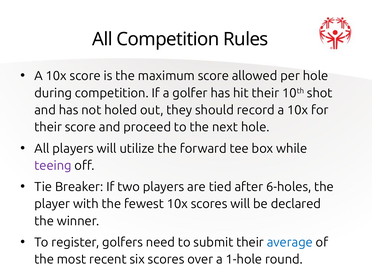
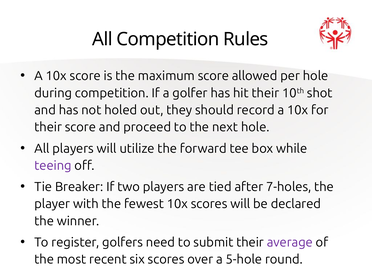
6-holes: 6-holes -> 7-holes
average colour: blue -> purple
1-hole: 1-hole -> 5-hole
